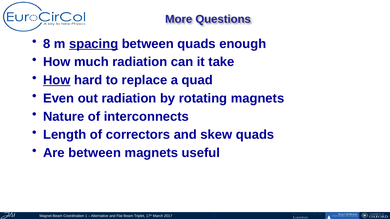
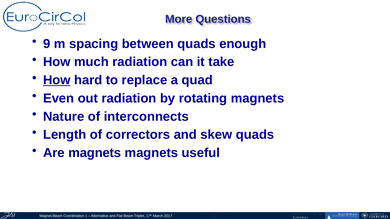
8: 8 -> 9
spacing underline: present -> none
Are between: between -> magnets
